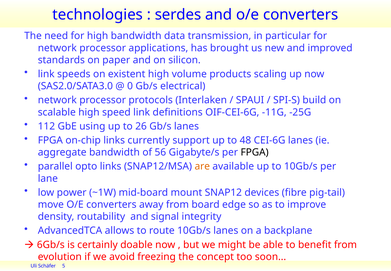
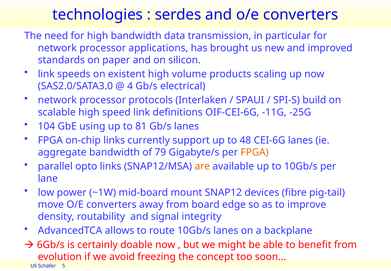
0: 0 -> 4
112: 112 -> 104
26: 26 -> 81
56: 56 -> 79
FPGA at (255, 152) colour: black -> orange
